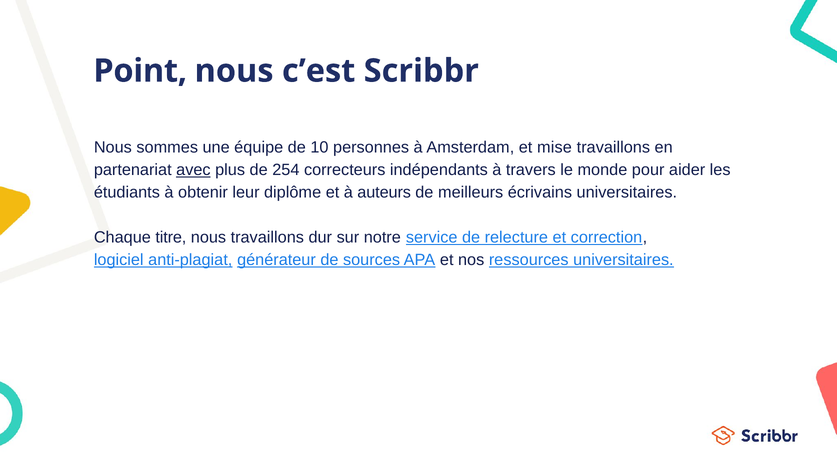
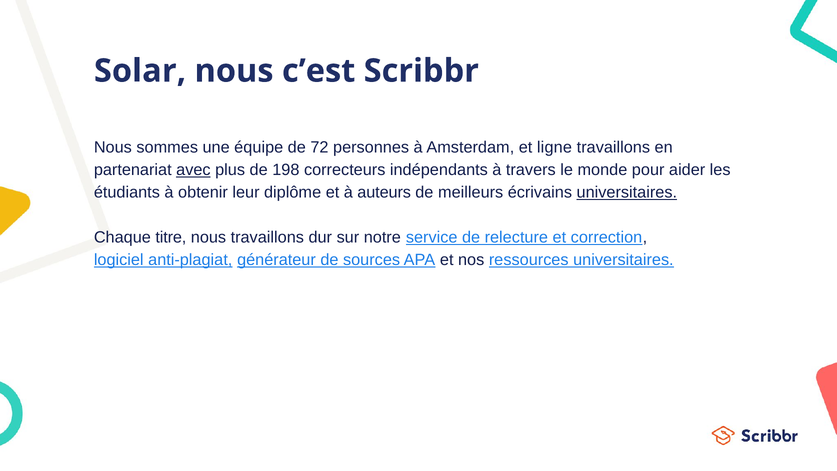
Point: Point -> Solar
10: 10 -> 72
mise: mise -> ligne
254: 254 -> 198
universitaires at (627, 192) underline: none -> present
